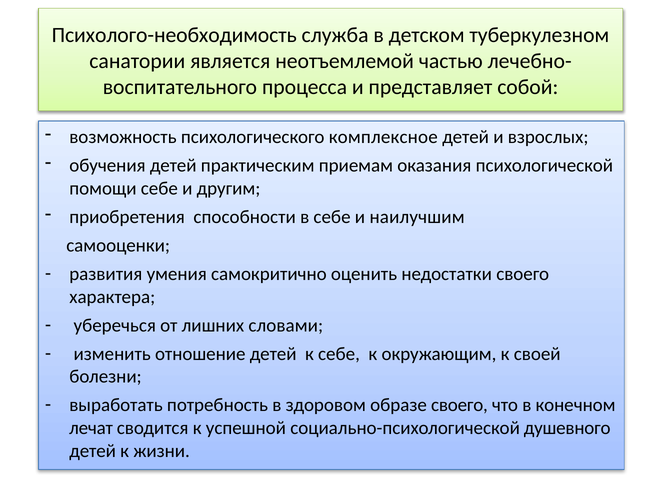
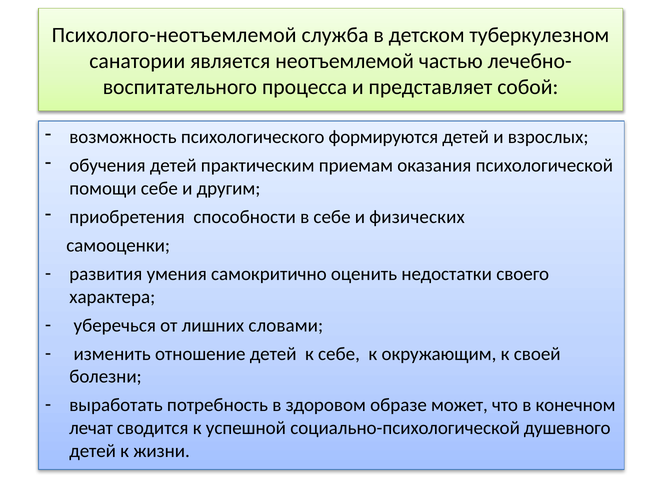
Психолого-необходимость: Психолого-необходимость -> Психолого-неотъемлемой
комплексное: комплексное -> формируются
наилучшим: наилучшим -> физических
образе своего: своего -> может
